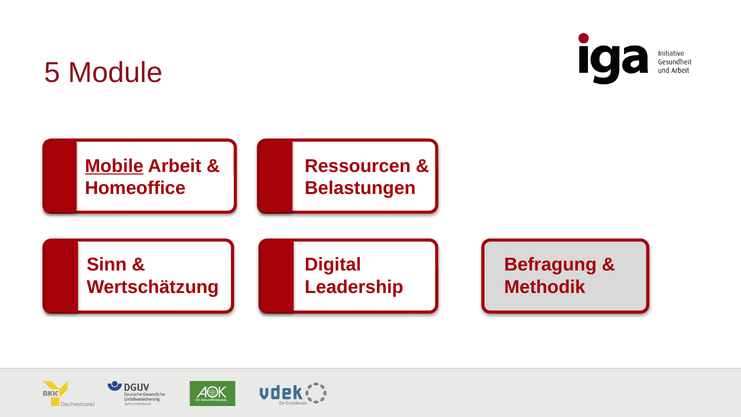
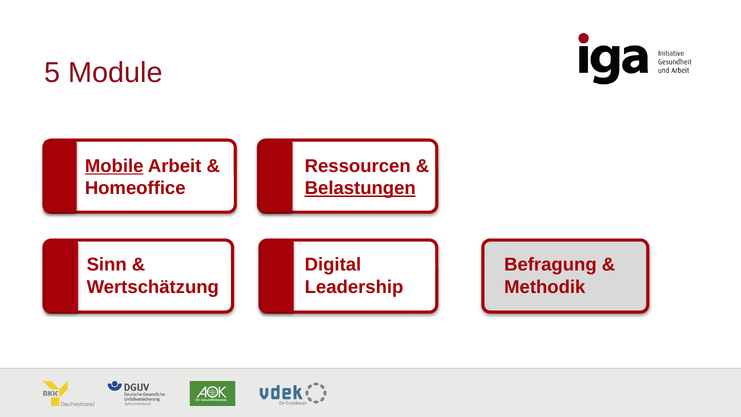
Belastungen underline: none -> present
